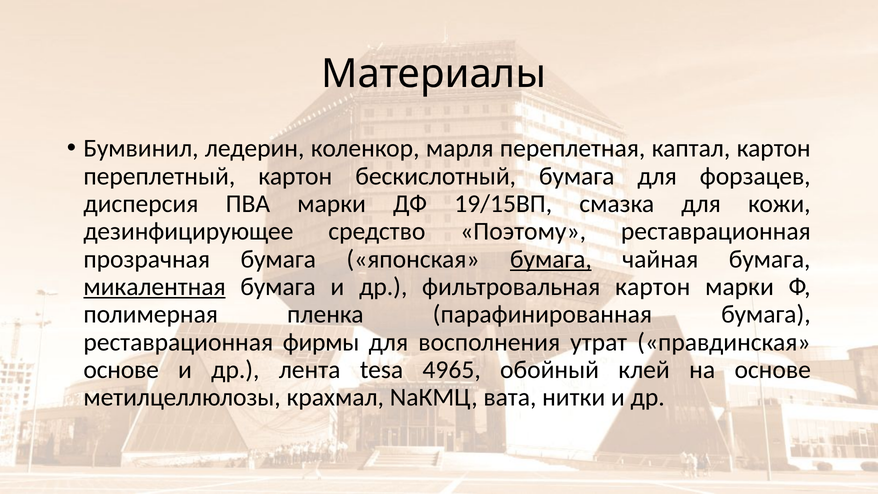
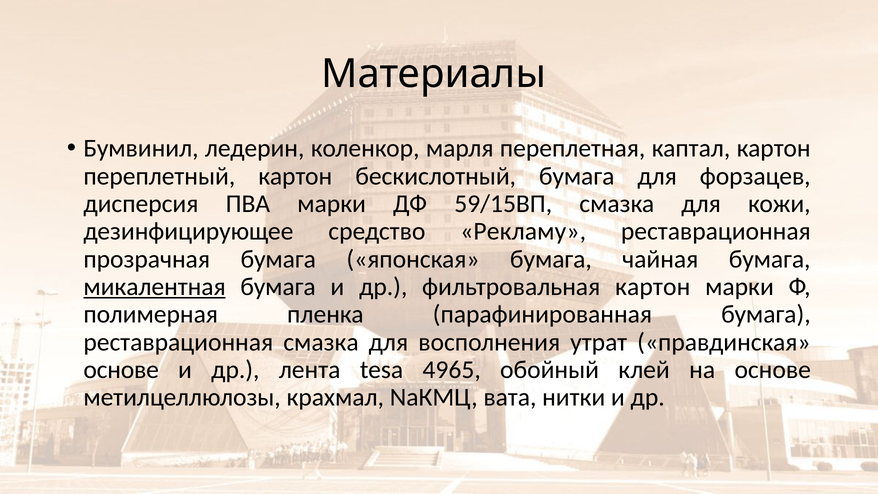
19/15ВП: 19/15ВП -> 59/15ВП
Поэтому: Поэтому -> Рекламу
бумага at (551, 259) underline: present -> none
реставрационная фирмы: фирмы -> смазка
